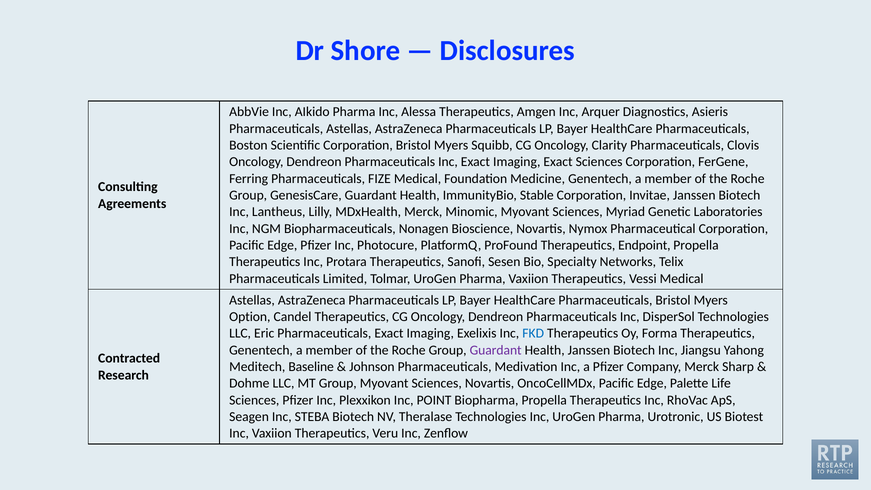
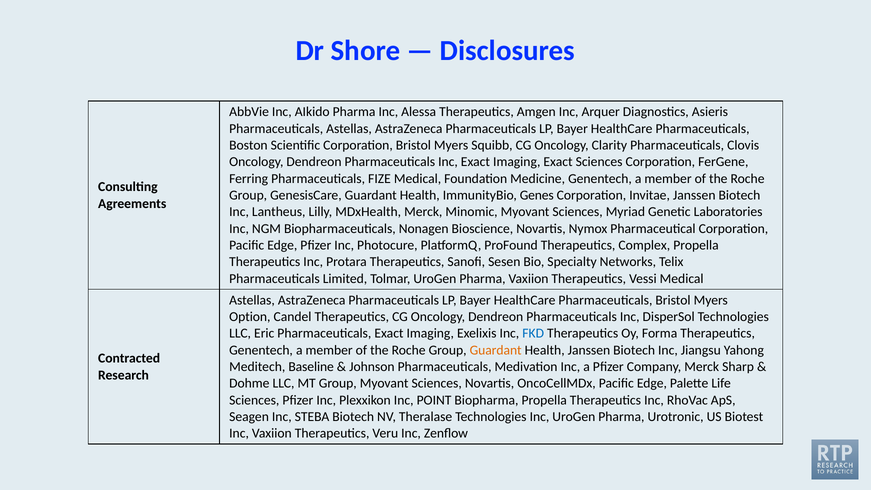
Stable: Stable -> Genes
Endpoint: Endpoint -> Complex
Guardant at (496, 350) colour: purple -> orange
